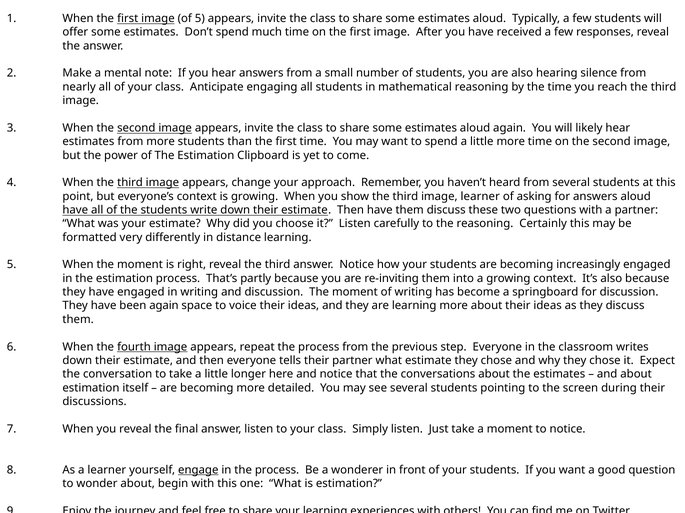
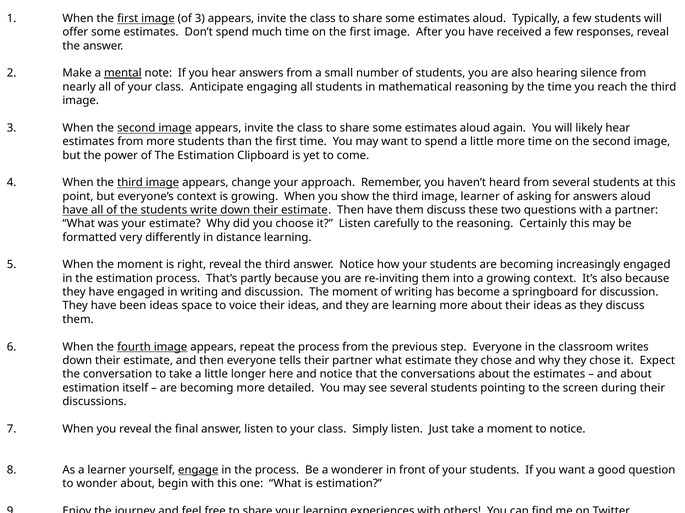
of 5: 5 -> 3
mental underline: none -> present
been again: again -> ideas
